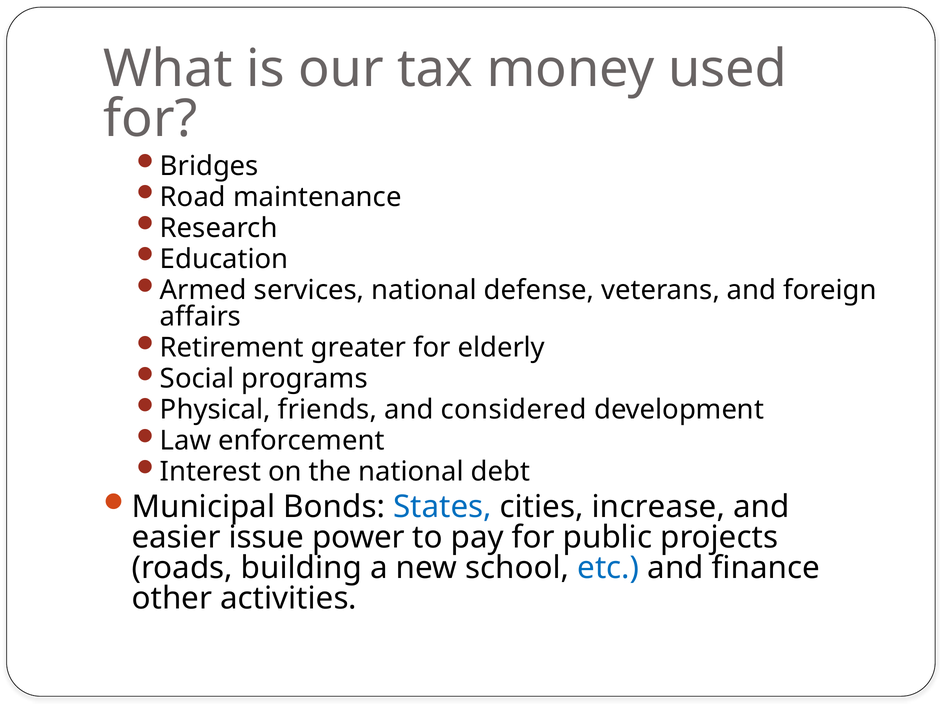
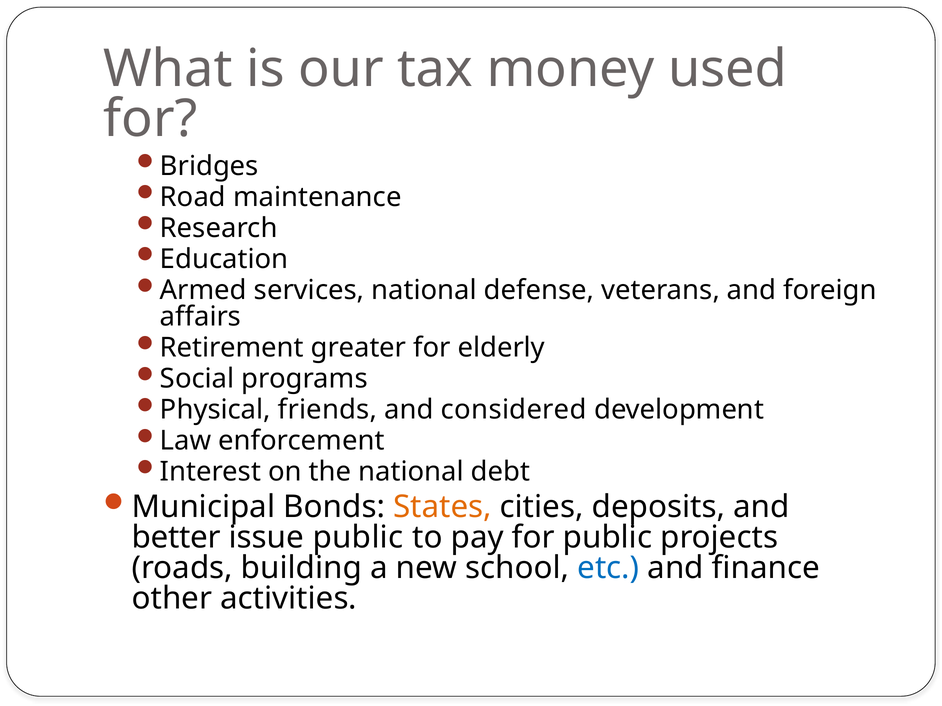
States colour: blue -> orange
increase: increase -> deposits
easier: easier -> better
issue power: power -> public
